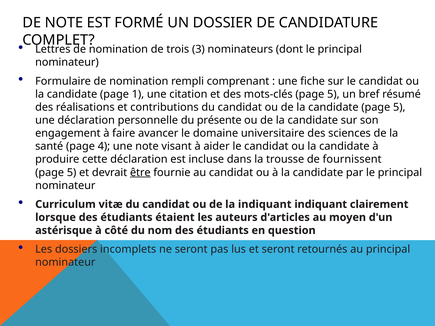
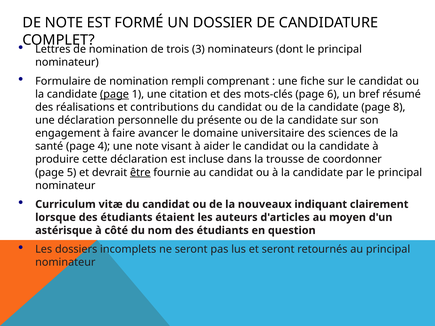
page at (114, 94) underline: none -> present
mots-clés page 5: 5 -> 6
candidate page 5: 5 -> 8
fournissent: fournissent -> coordonner
la indiquant: indiquant -> nouveaux
